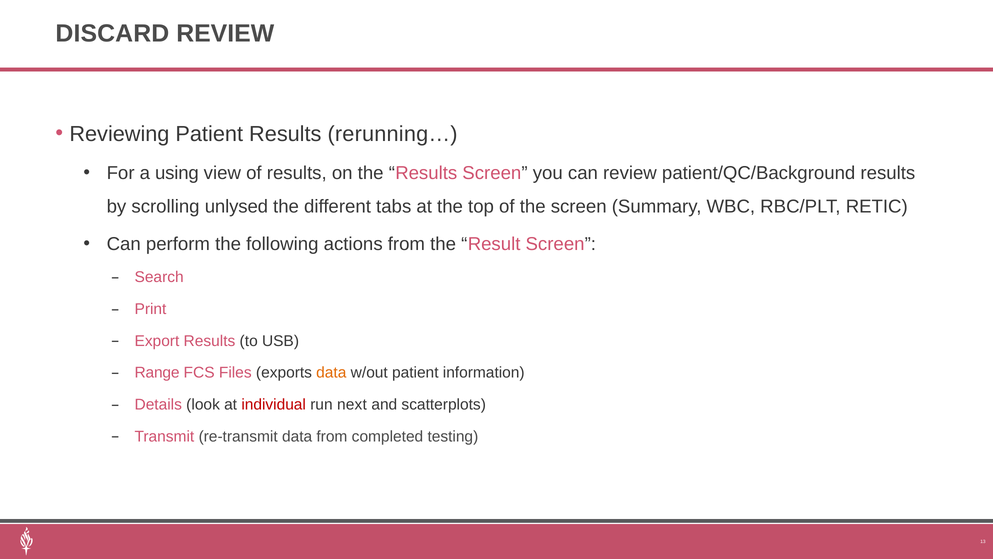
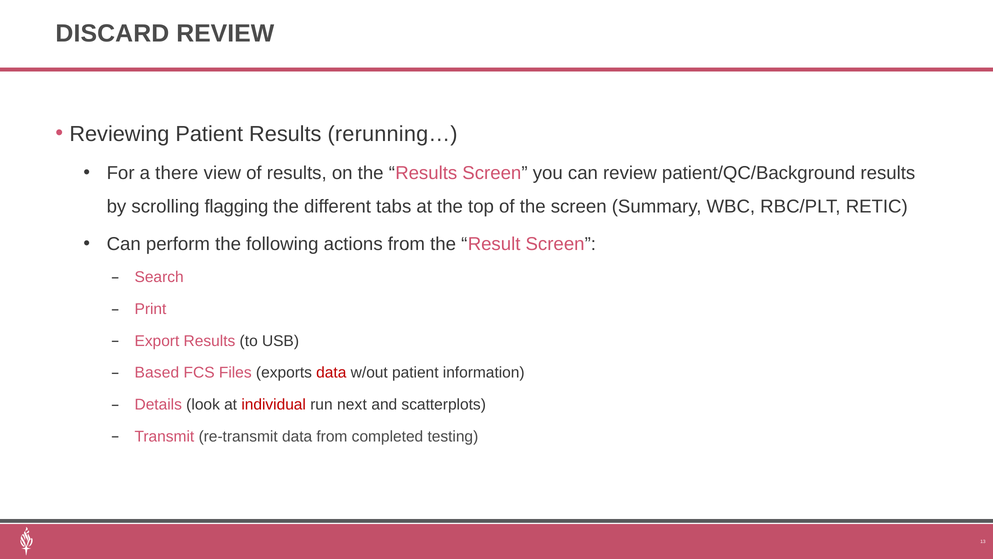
using: using -> there
unlysed: unlysed -> flagging
Range: Range -> Based
data at (331, 372) colour: orange -> red
